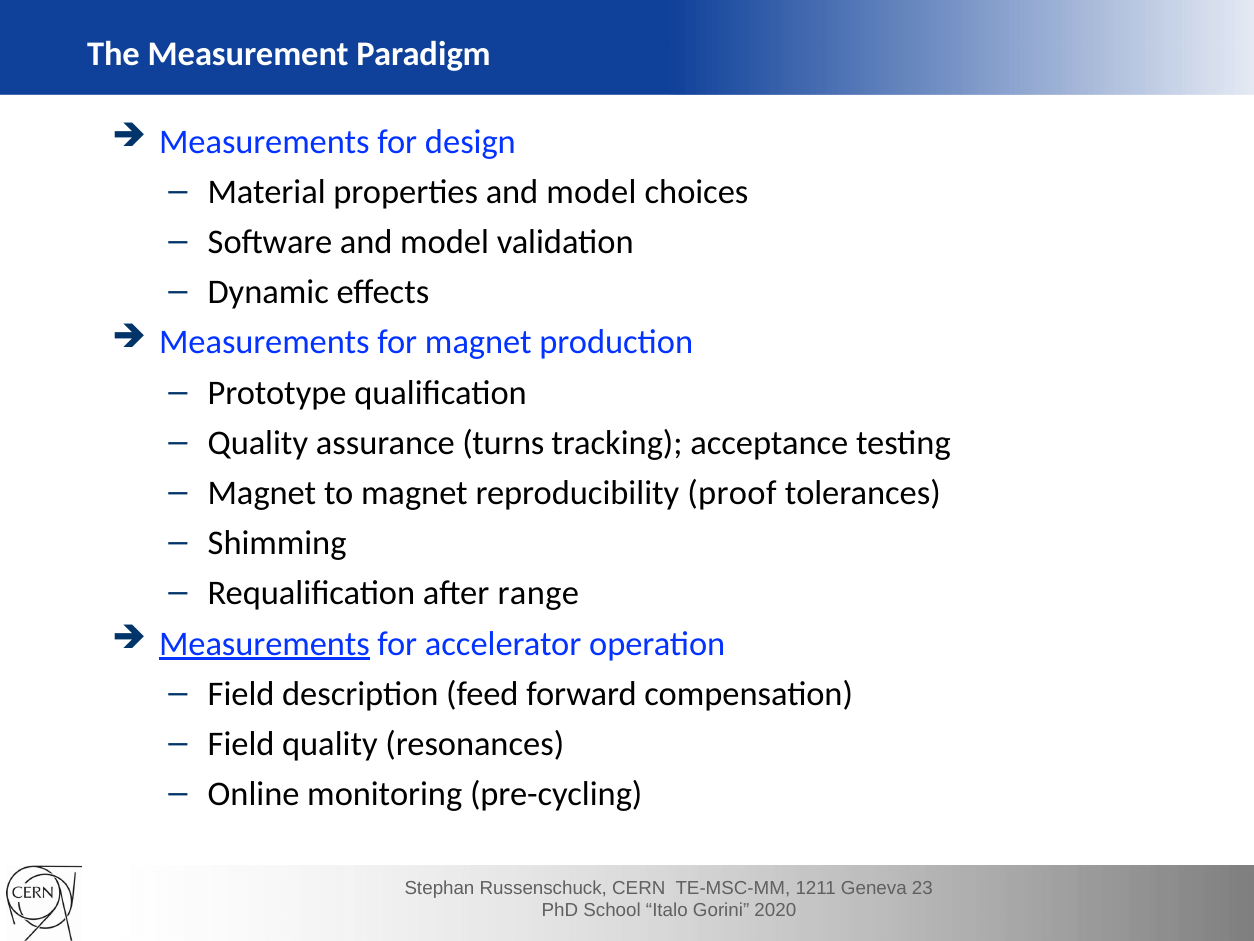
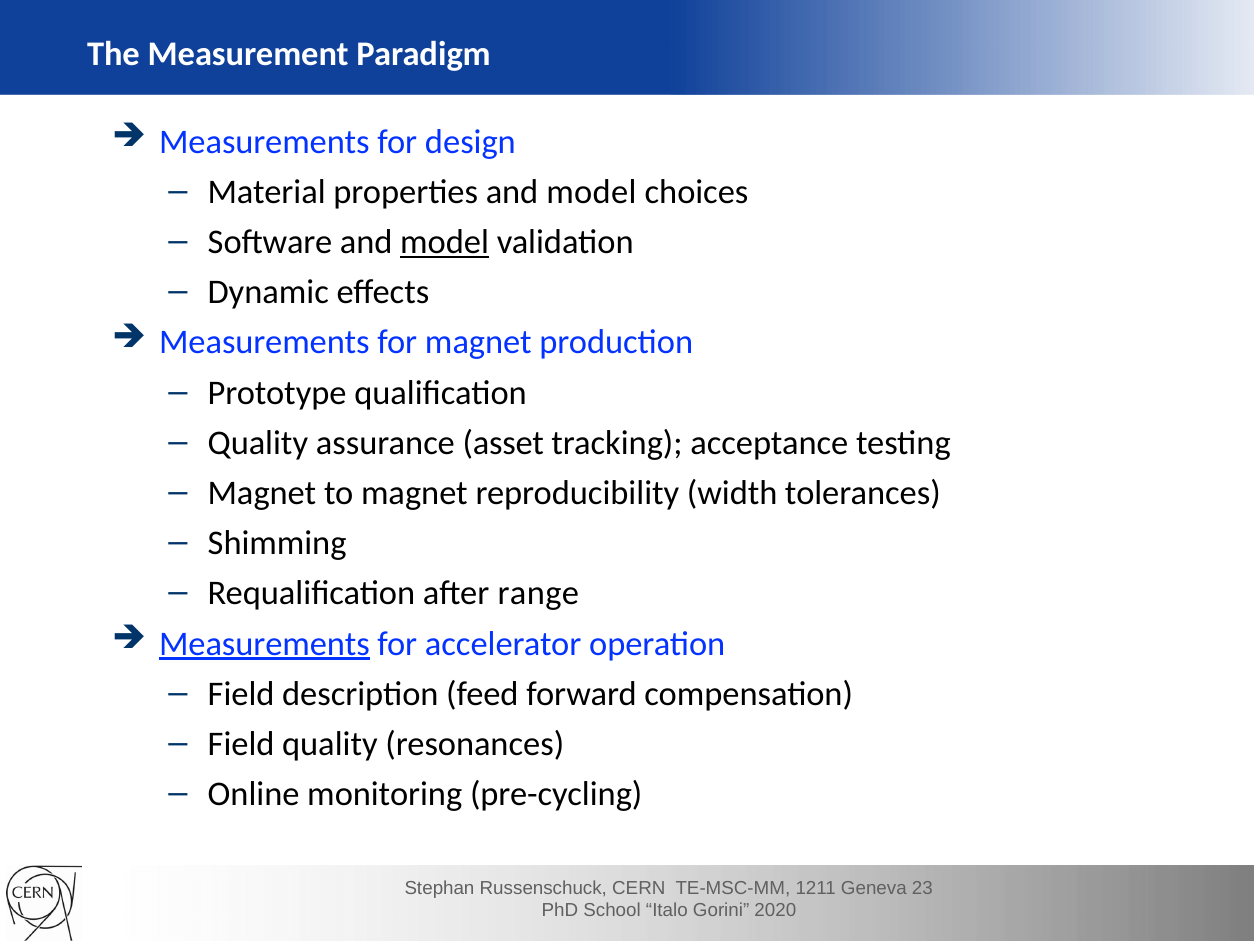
model at (445, 242) underline: none -> present
turns: turns -> asset
proof: proof -> width
